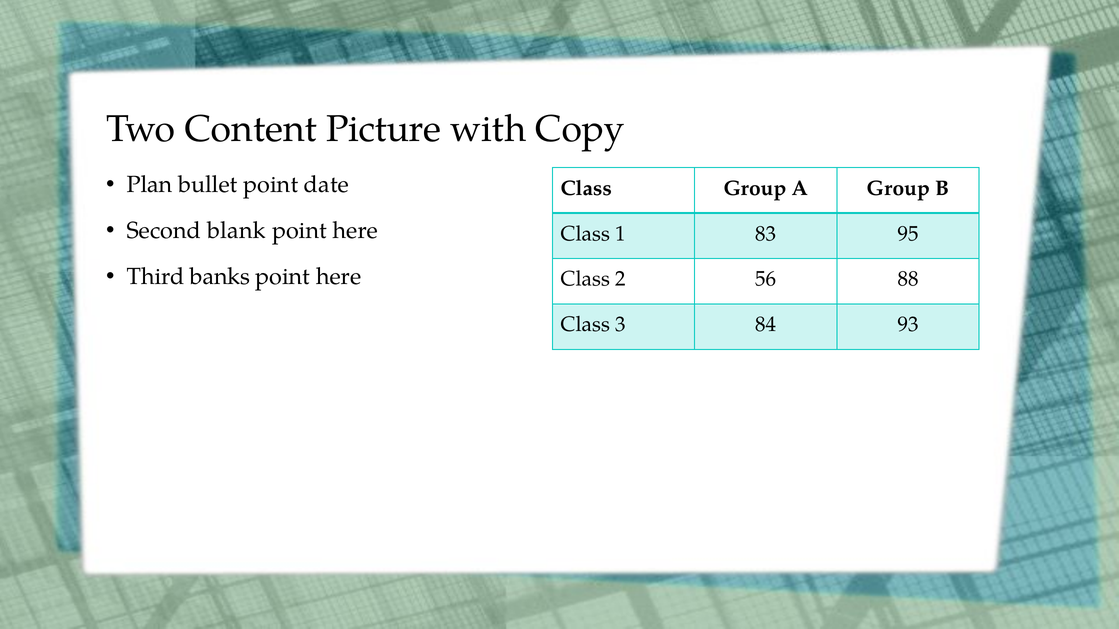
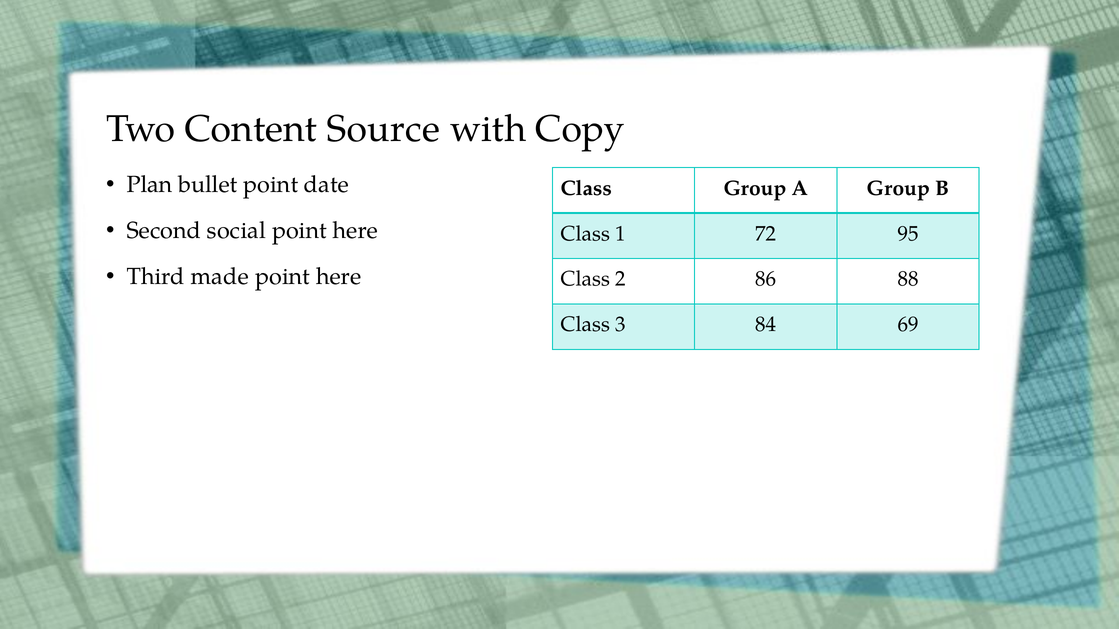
Picture: Picture -> Source
blank: blank -> social
83: 83 -> 72
banks: banks -> made
56: 56 -> 86
93: 93 -> 69
